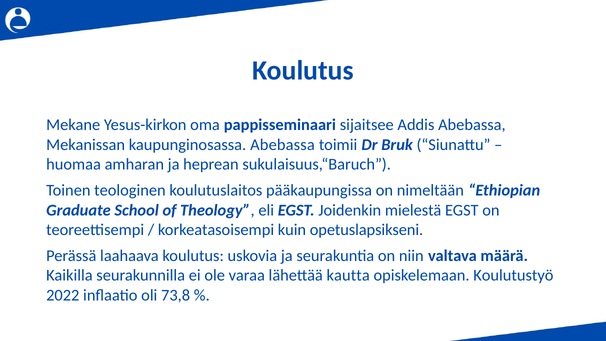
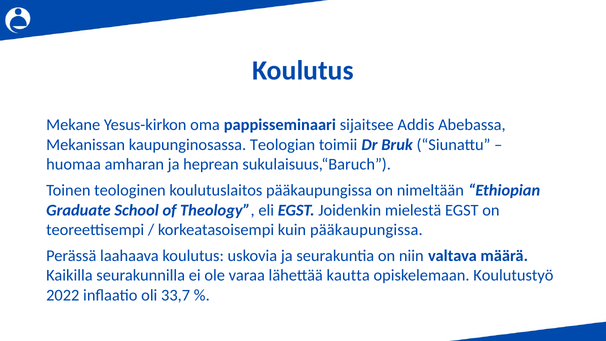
kaupunginosassa Abebassa: Abebassa -> Teologian
kuin opetuslapsikseni: opetuslapsikseni -> pääkaupungissa
73,8: 73,8 -> 33,7
